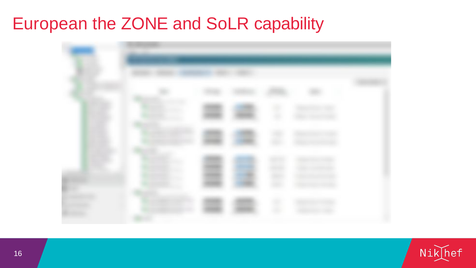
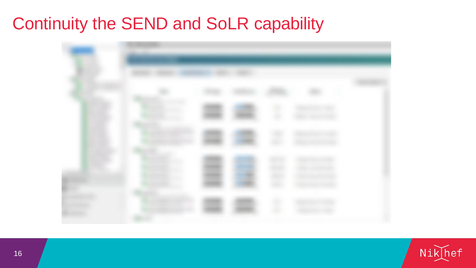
European: European -> Continuity
ZONE: ZONE -> SEND
